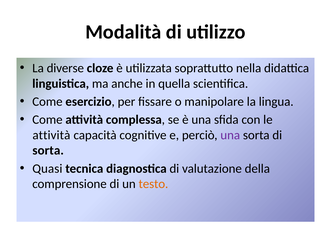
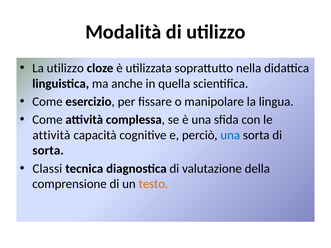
La diverse: diverse -> utilizzo
una at (230, 135) colour: purple -> blue
Quasi: Quasi -> Classi
